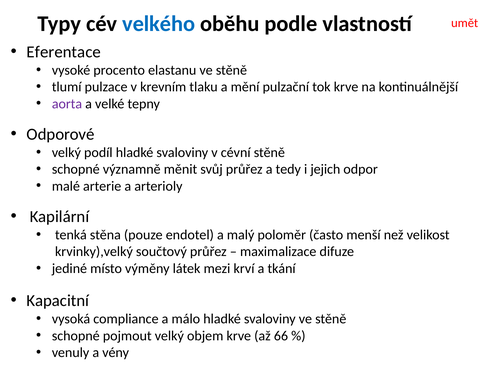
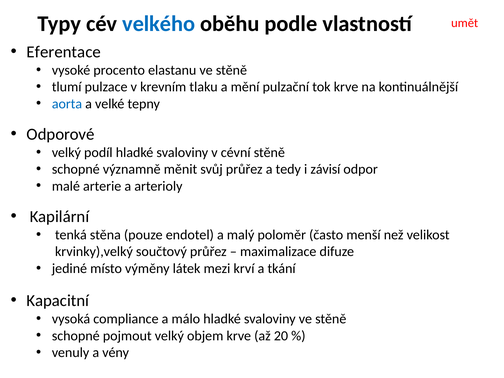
aorta colour: purple -> blue
jejich: jejich -> závisí
66: 66 -> 20
